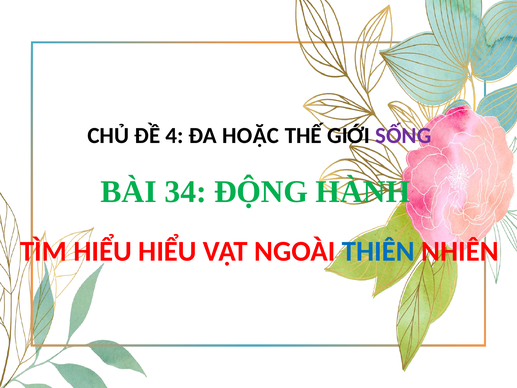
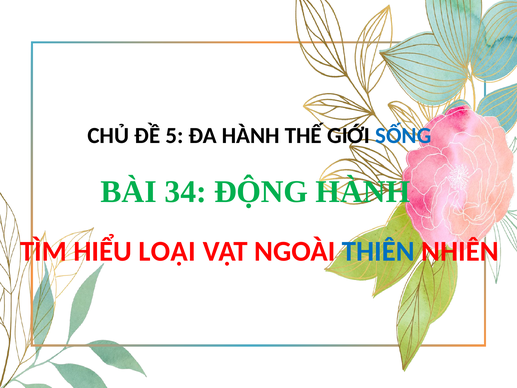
4: 4 -> 5
ĐA HOẶC: HOẶC -> HÀNH
SỐNG colour: purple -> blue
HIỂU HIỂU: HIỂU -> LOẠI
